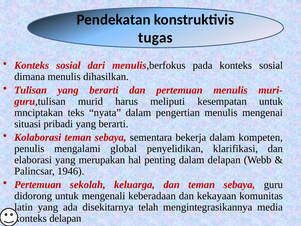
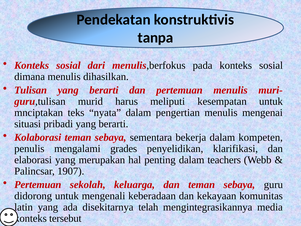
tugas: tugas -> tanpa
global: global -> grades
dalam delapan: delapan -> teachers
1946: 1946 -> 1907
delapan at (65, 218): delapan -> tersebut
